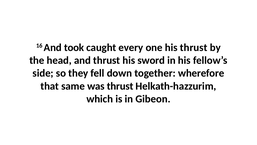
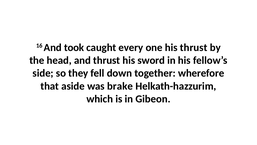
same: same -> aside
was thrust: thrust -> brake
